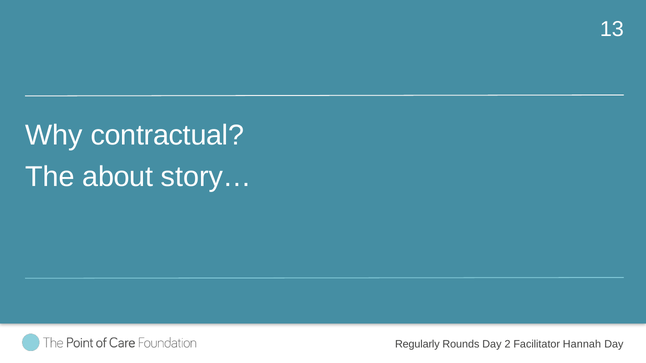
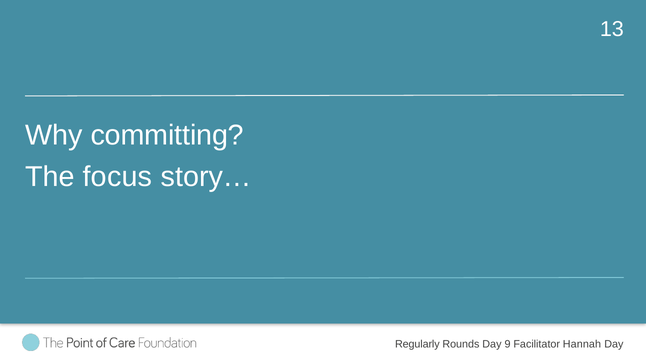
contractual: contractual -> committing
about: about -> focus
2: 2 -> 9
